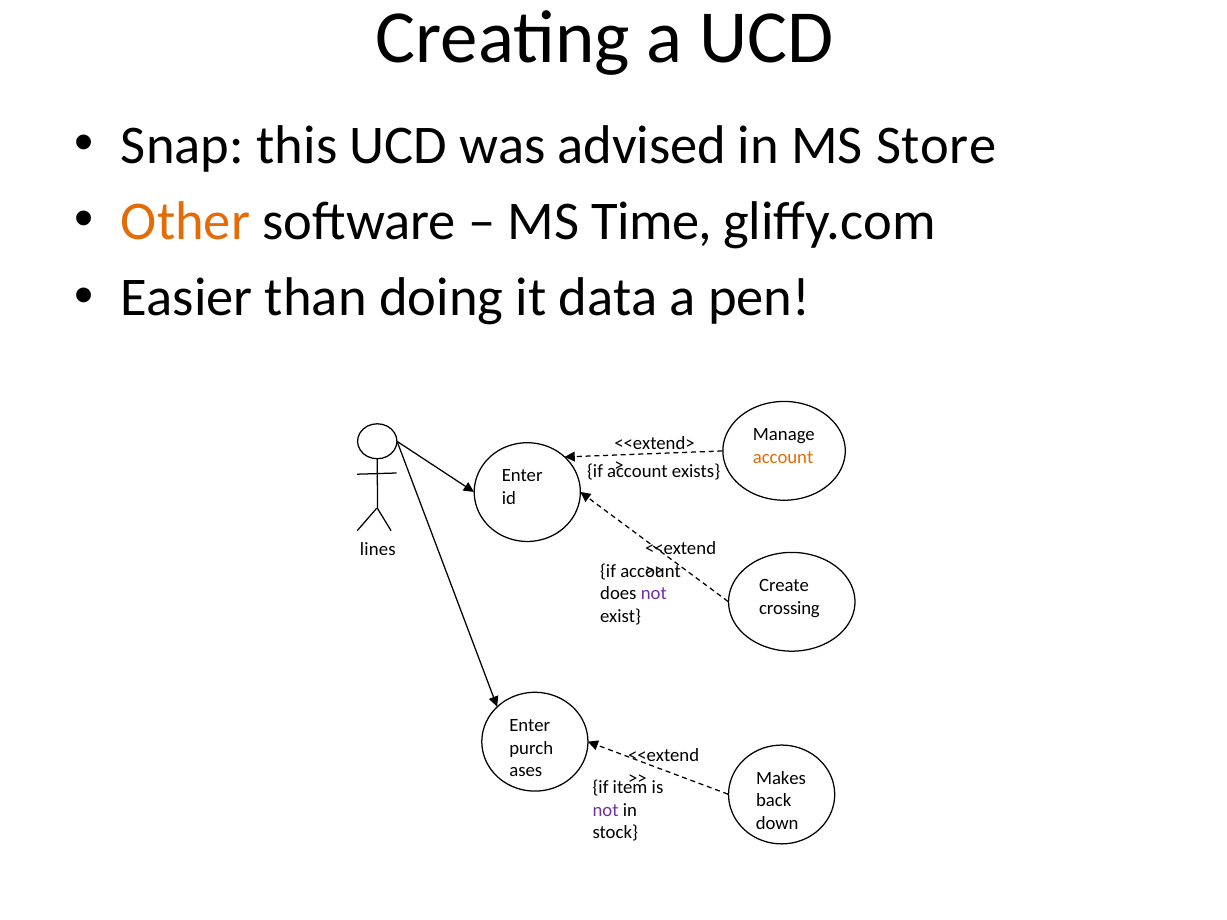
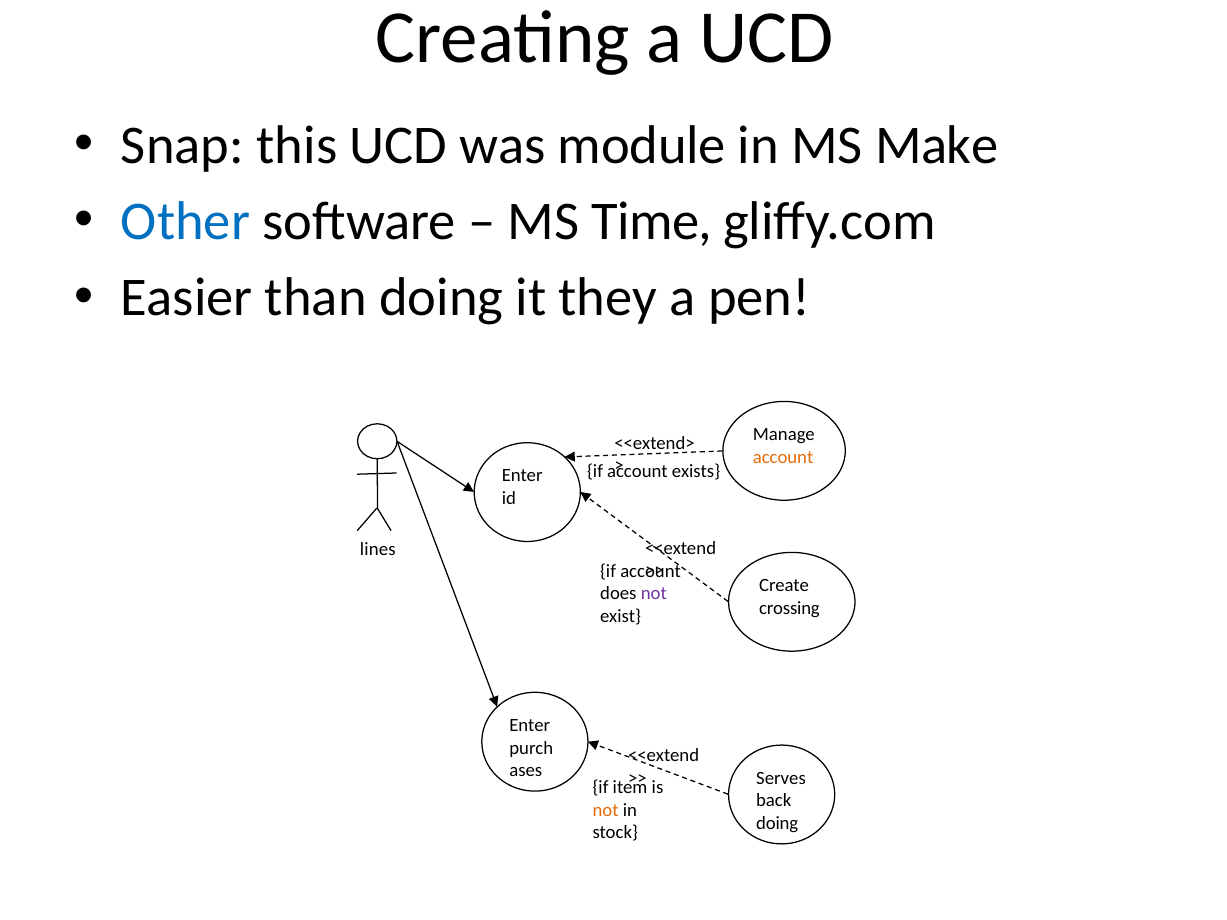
advised: advised -> module
Store: Store -> Make
Other colour: orange -> blue
data: data -> they
Makes: Makes -> Serves
not at (606, 810) colour: purple -> orange
down at (777, 823): down -> doing
